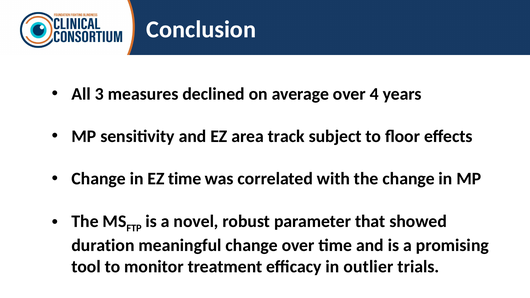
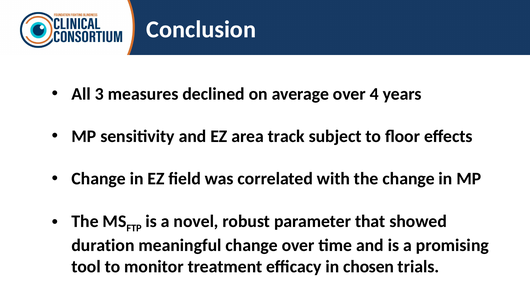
EZ time: time -> ﬁeld
outlier: outlier -> chosen
